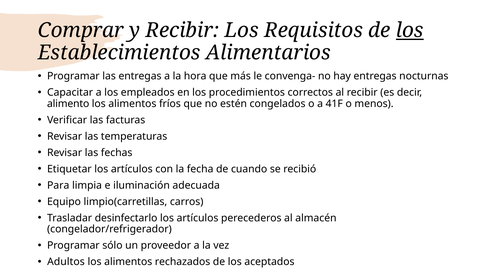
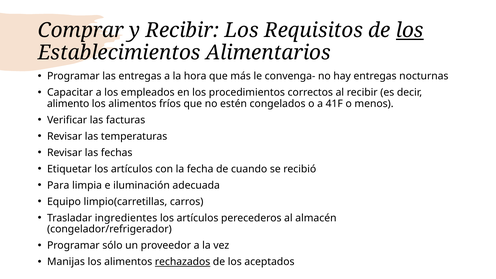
desinfectarlo: desinfectarlo -> ingredientes
Adultos: Adultos -> Manijas
rechazados underline: none -> present
